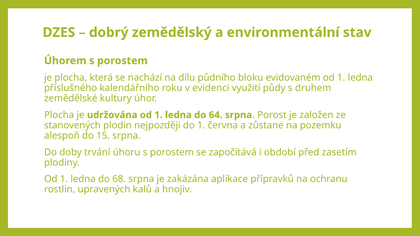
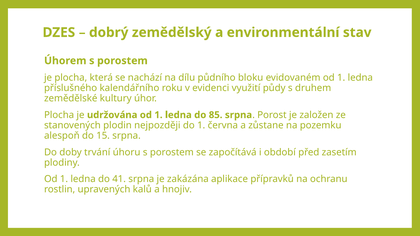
64: 64 -> 85
68: 68 -> 41
